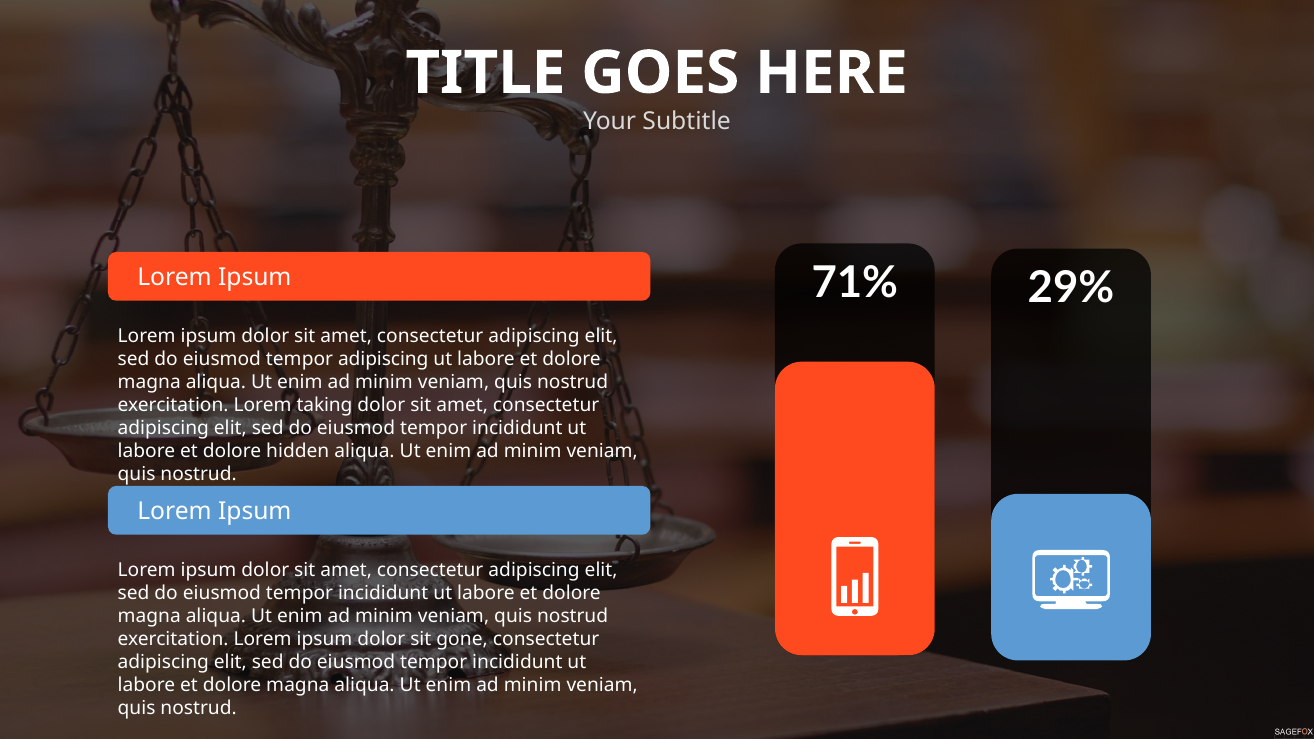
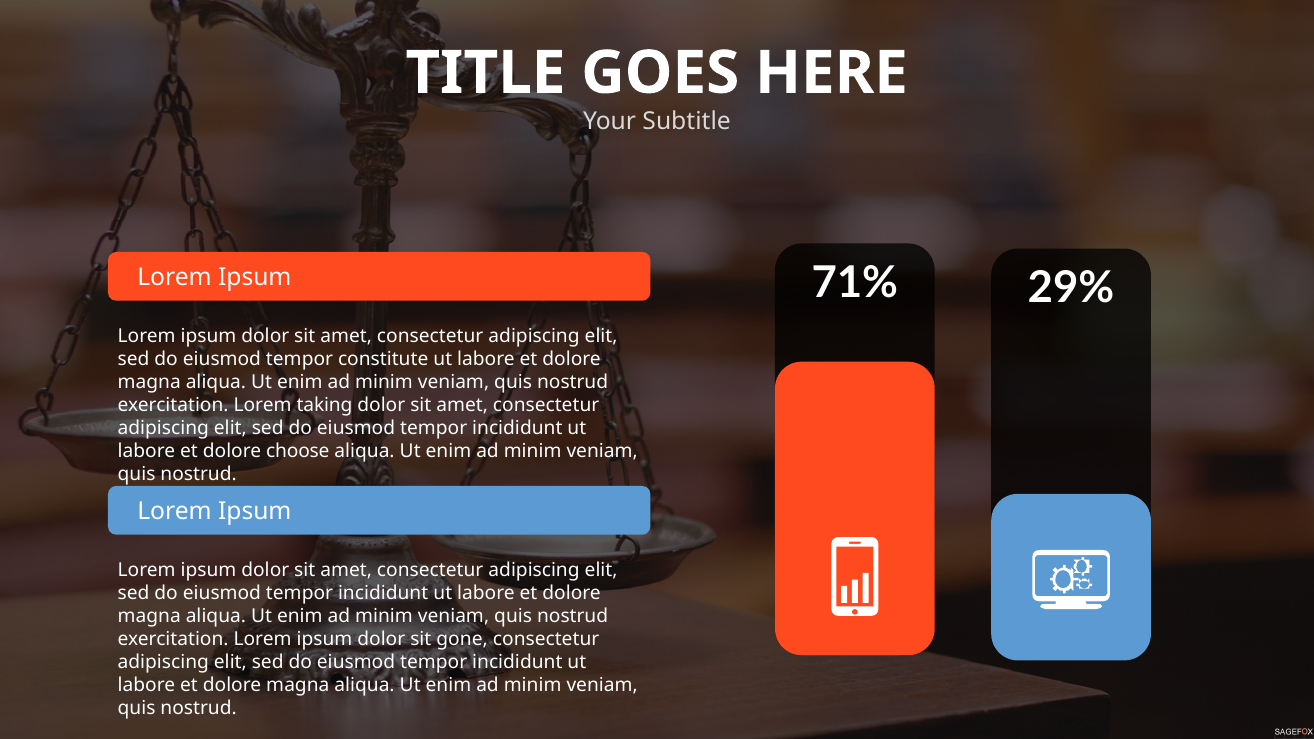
tempor adipiscing: adipiscing -> constitute
hidden: hidden -> choose
